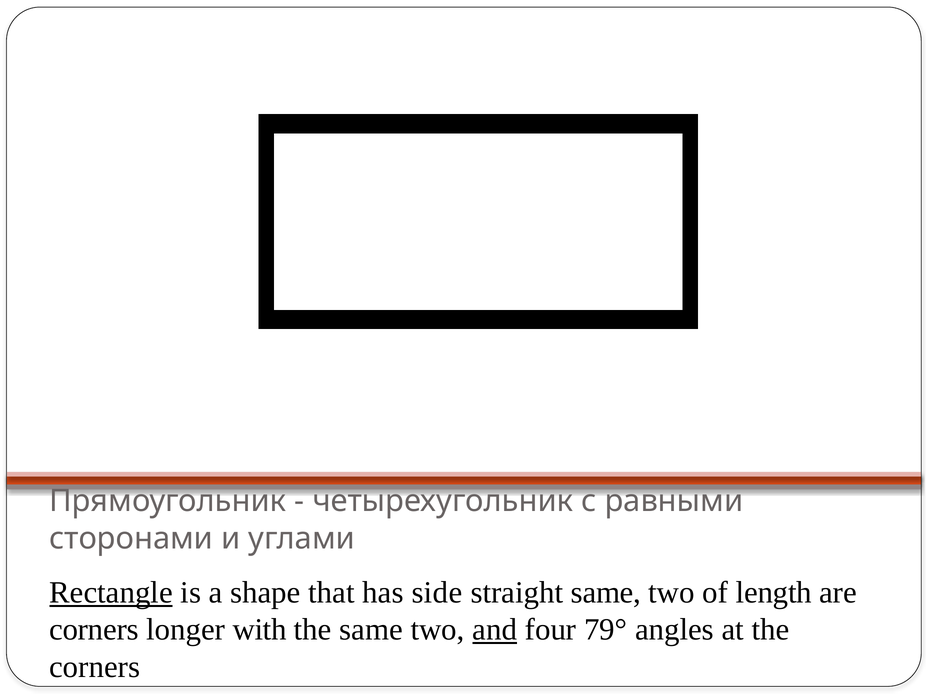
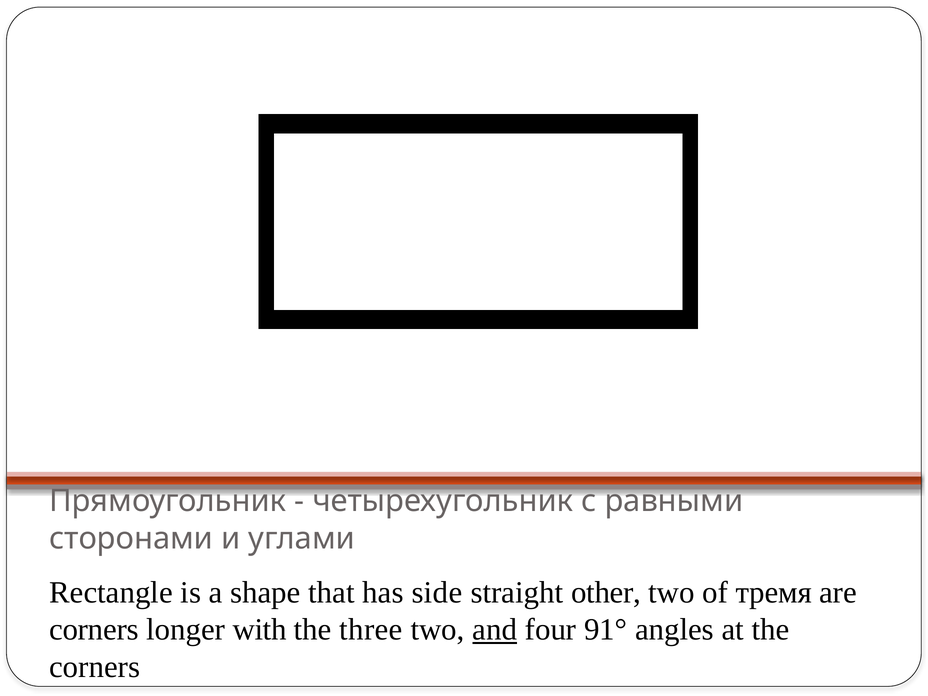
Rectangle underline: present -> none
straight same: same -> other
length: length -> тремя
the same: same -> three
79°: 79° -> 91°
